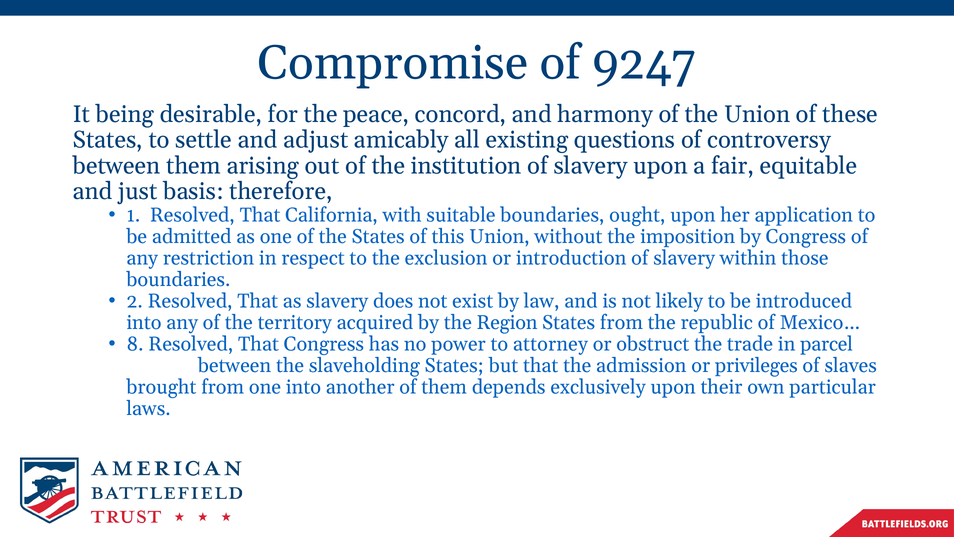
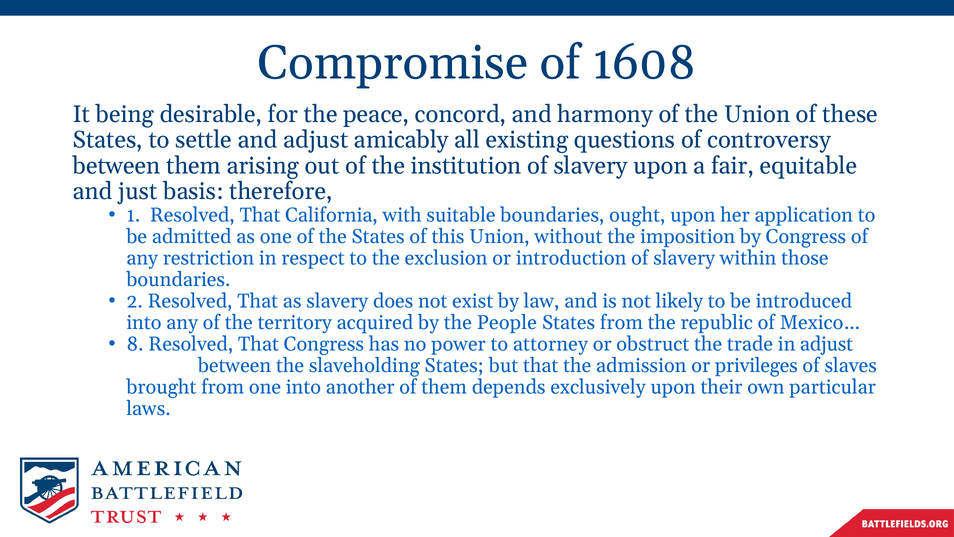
9247: 9247 -> 1608
Region: Region -> People
in parcel: parcel -> adjust
